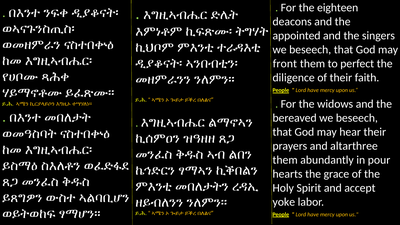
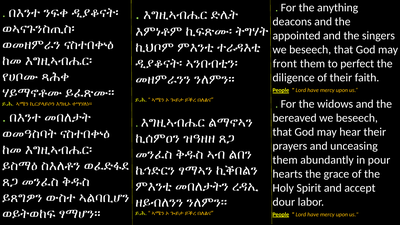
eighteen: eighteen -> anything
altarthree: altarthree -> unceasing
yoke: yoke -> dour
